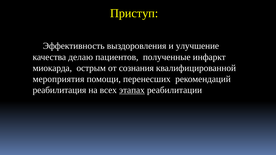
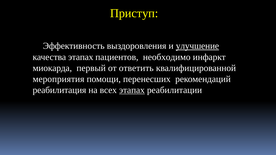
улучшение underline: none -> present
качества делаю: делаю -> этапах
полученные: полученные -> необходимо
острым: острым -> первый
сознания: сознания -> ответить
